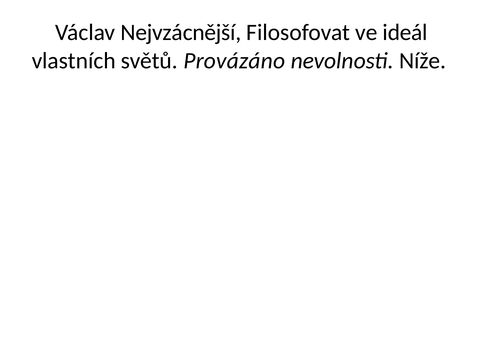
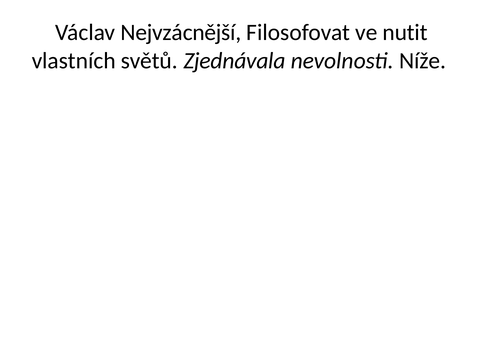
ideál: ideál -> nutit
Provázáno: Provázáno -> Zjednávala
